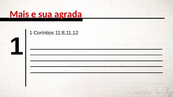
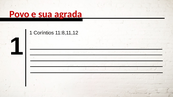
Mais: Mais -> Povo
